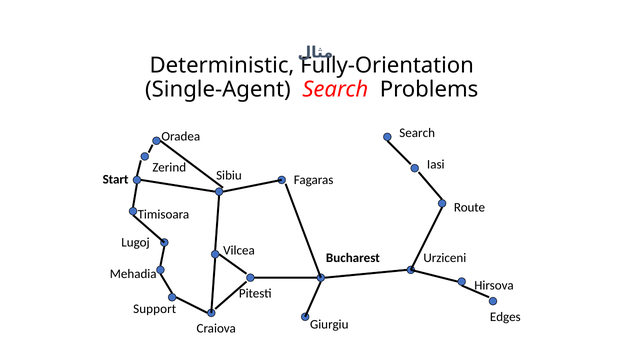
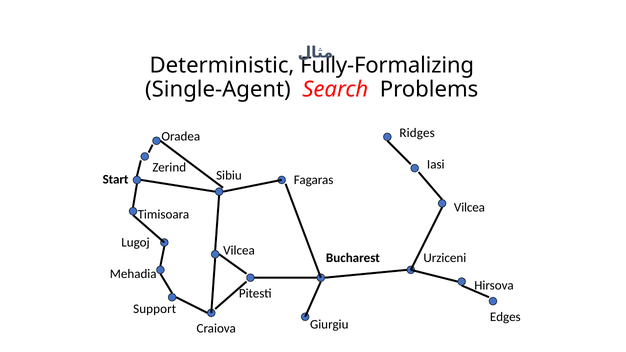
Fully-Orientation: Fully-Orientation -> Fully-Formalizing
Search at (417, 133): Search -> Ridges
Route at (469, 207): Route -> Vilcea
